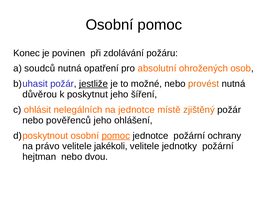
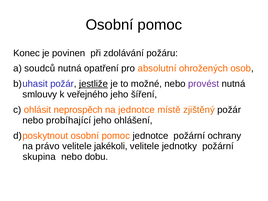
provést colour: orange -> purple
důvěrou: důvěrou -> smlouvy
poskytnut: poskytnut -> veřejného
nelegálních: nelegálních -> neprospěch
pověřenců: pověřenců -> probíhající
pomoc at (116, 136) underline: present -> none
hejtman: hejtman -> skupina
dvou: dvou -> dobu
